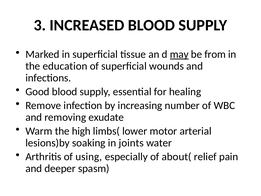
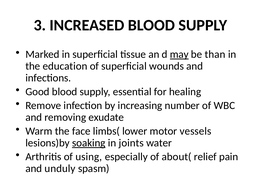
from: from -> than
high: high -> face
arterial: arterial -> vessels
soaking underline: none -> present
deeper: deeper -> unduly
